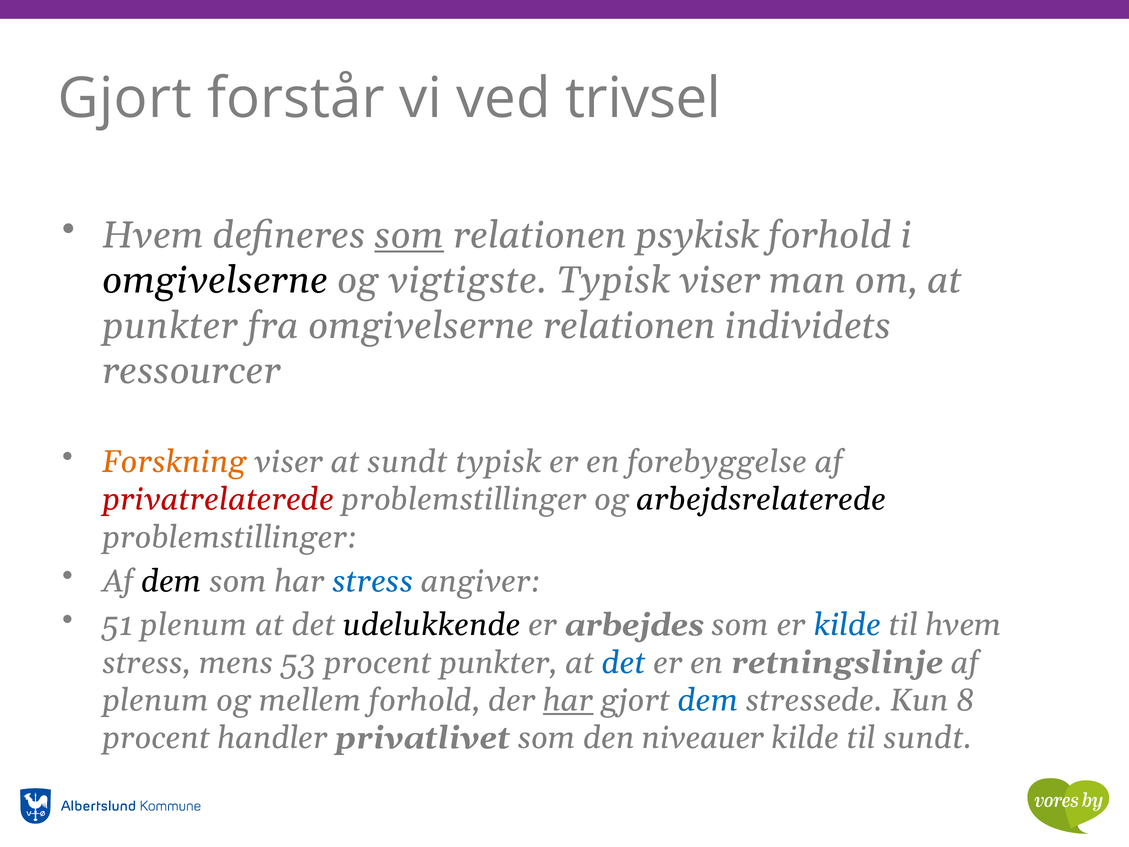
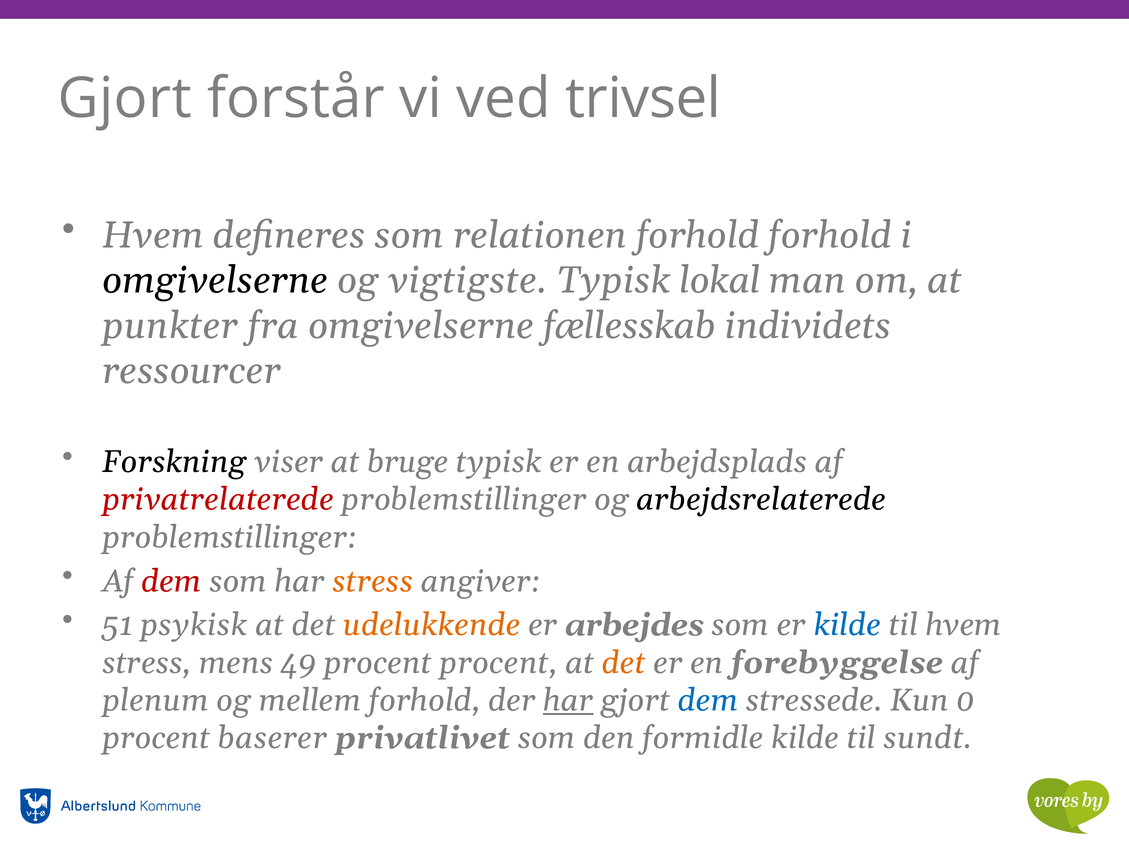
som at (409, 235) underline: present -> none
relationen psykisk: psykisk -> forhold
Typisk viser: viser -> lokal
omgivelserne relationen: relationen -> fællesskab
Forskning colour: orange -> black
at sundt: sundt -> bruge
forebyggelse: forebyggelse -> arbejdsplads
dem at (171, 581) colour: black -> red
stress at (373, 581) colour: blue -> orange
51 plenum: plenum -> psykisk
udelukkende colour: black -> orange
53: 53 -> 49
procent punkter: punkter -> procent
det at (624, 663) colour: blue -> orange
retningslinje: retningslinje -> forebyggelse
8: 8 -> 0
handler: handler -> baserer
niveauer: niveauer -> formidle
